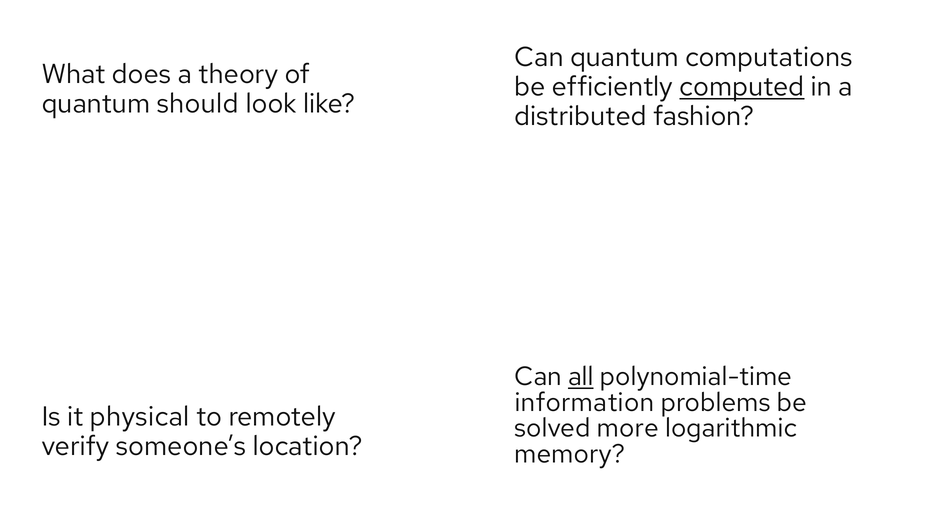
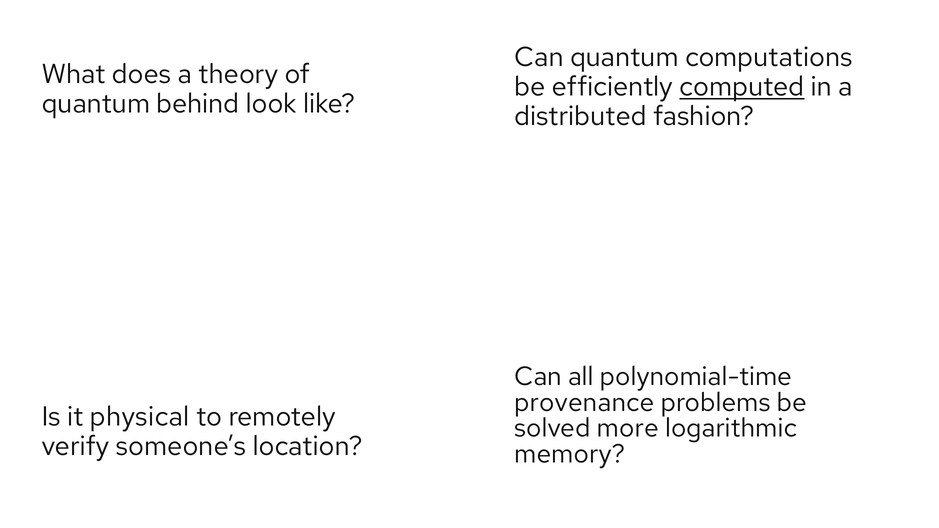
should: should -> behind
all underline: present -> none
information: information -> provenance
